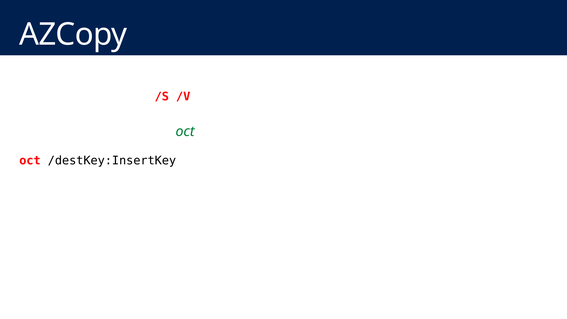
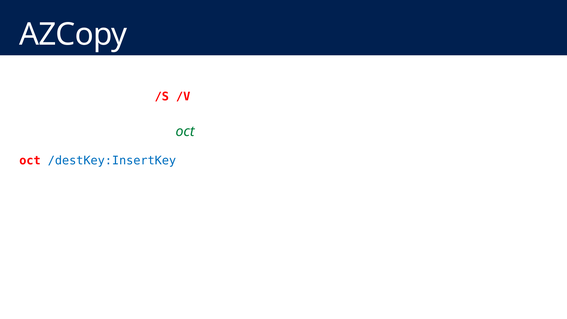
/destKey:InsertKey at (112, 161) colour: black -> blue
